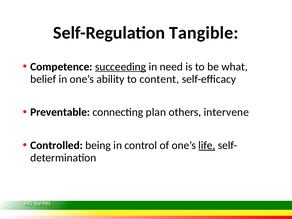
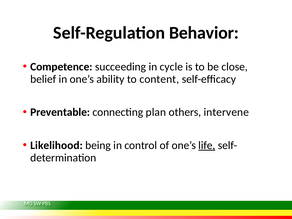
Tangible: Tangible -> Behavior
succeeding underline: present -> none
need: need -> cycle
what: what -> close
Controlled: Controlled -> Likelihood
